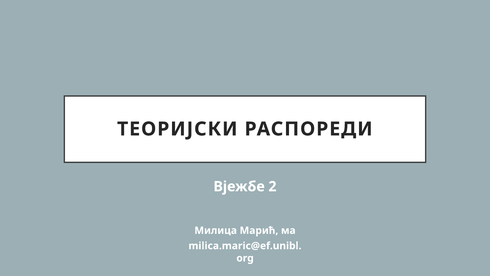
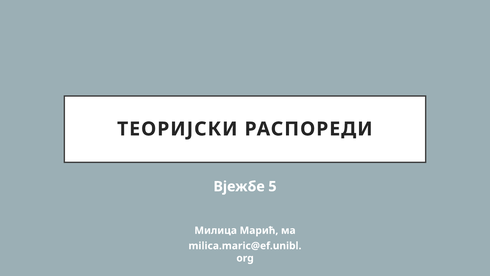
2: 2 -> 5
